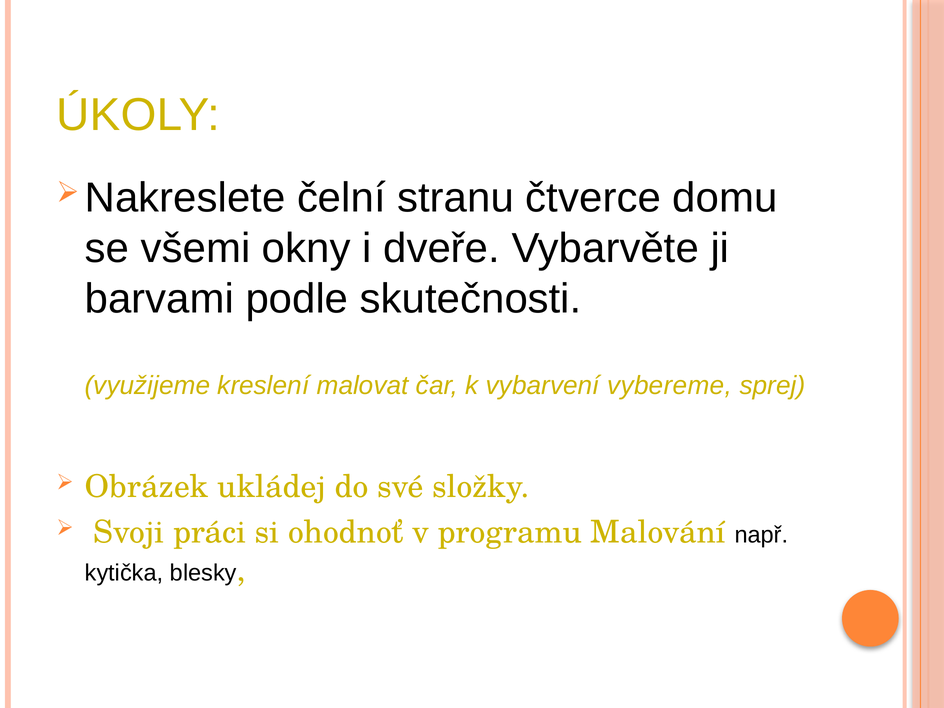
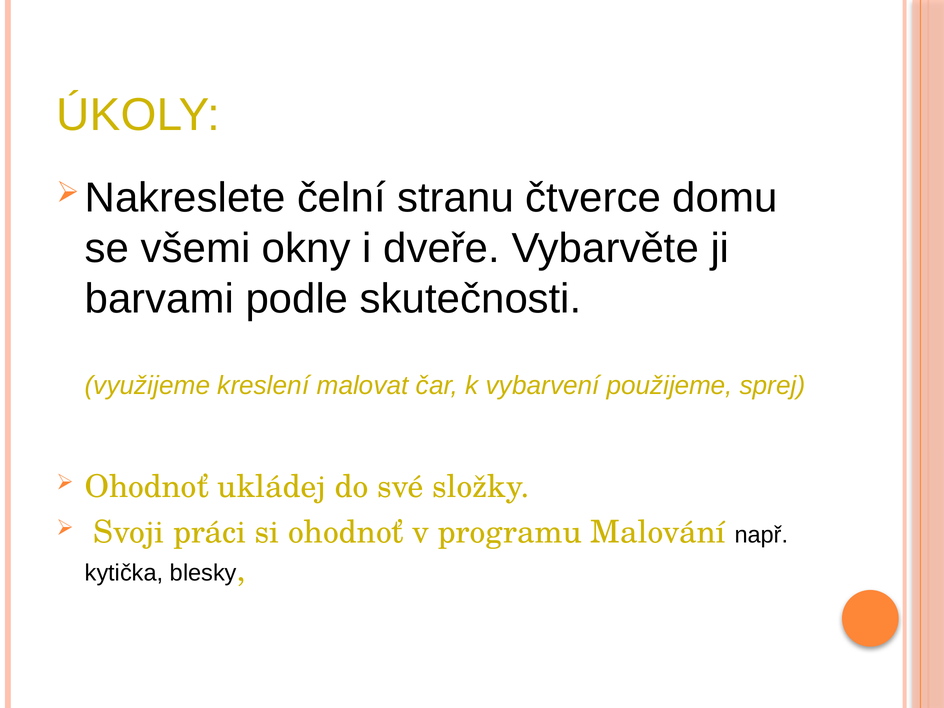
vybereme: vybereme -> použijeme
Obrázek at (147, 487): Obrázek -> Ohodnoť
